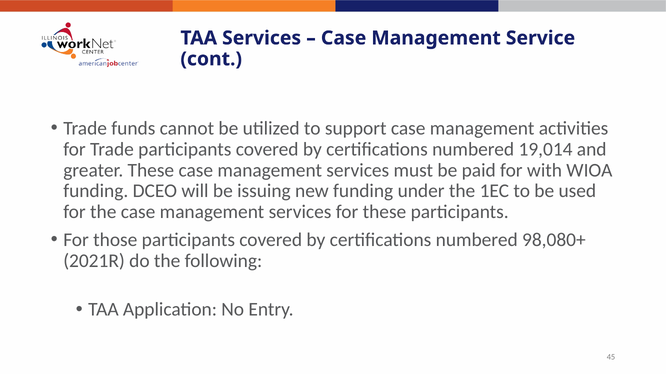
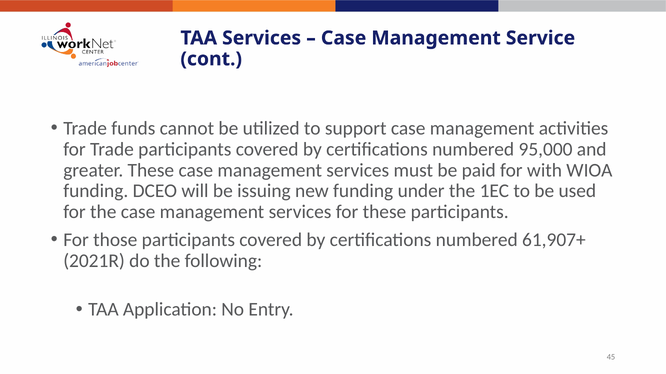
19,014: 19,014 -> 95,000
98,080+: 98,080+ -> 61,907+
